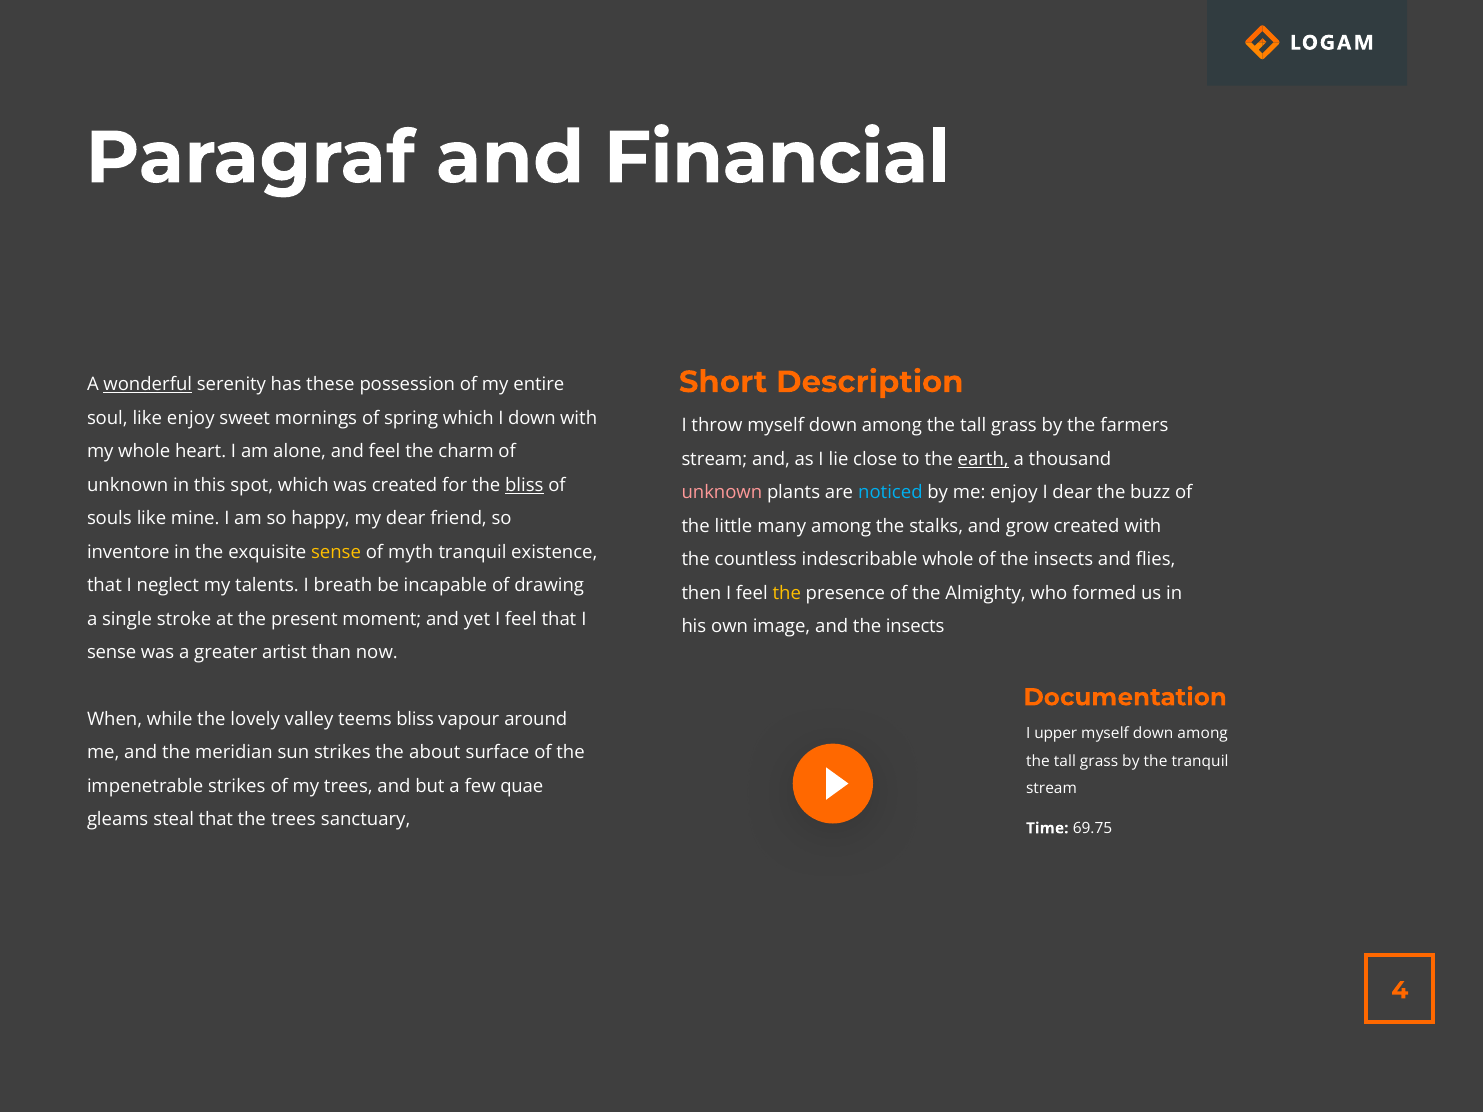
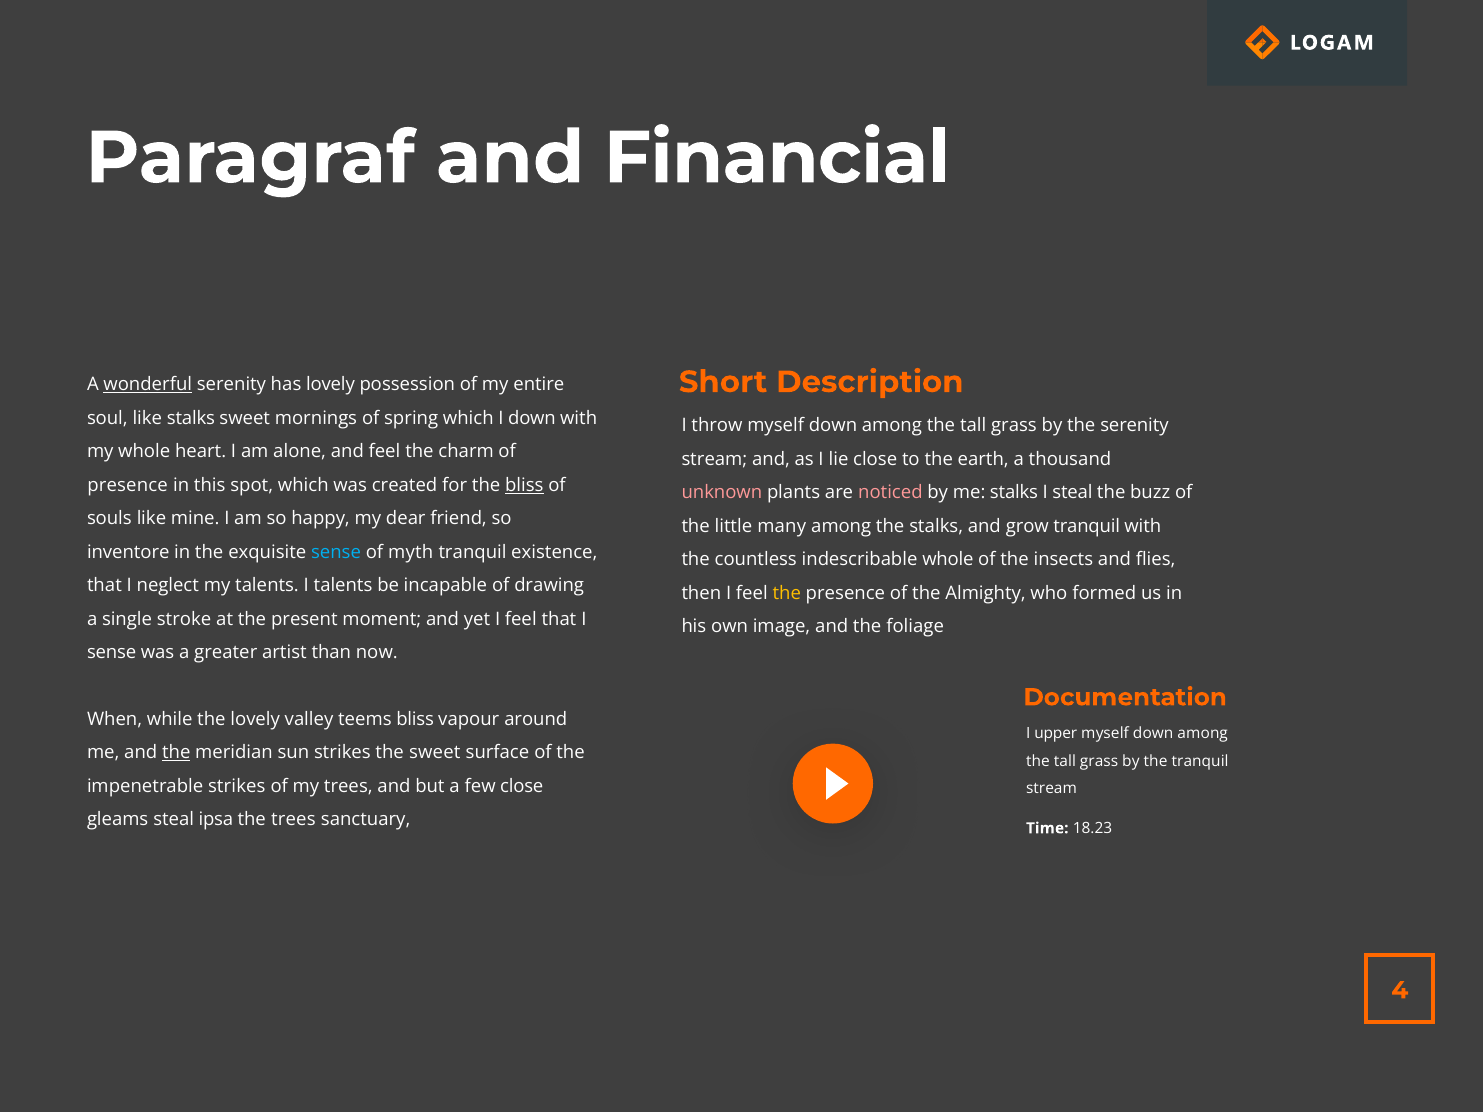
has these: these -> lovely
like enjoy: enjoy -> stalks
the farmers: farmers -> serenity
earth underline: present -> none
unknown at (128, 485): unknown -> presence
noticed colour: light blue -> pink
me enjoy: enjoy -> stalks
I dear: dear -> steal
grow created: created -> tranquil
sense at (336, 552) colour: yellow -> light blue
I breath: breath -> talents
and the insects: insects -> foliage
the at (176, 753) underline: none -> present
the about: about -> sweet
few quae: quae -> close
steal that: that -> ipsa
69.75: 69.75 -> 18.23
